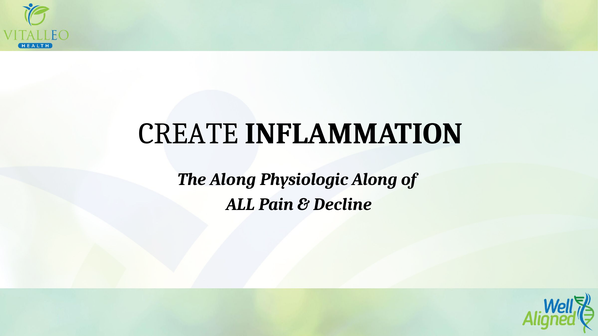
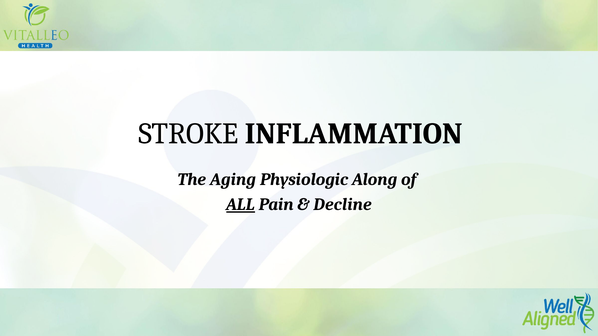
CREATE: CREATE -> STROKE
The Along: Along -> Aging
ALL underline: none -> present
